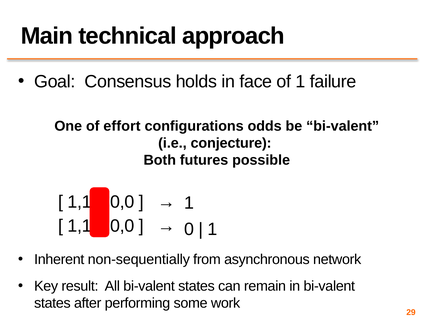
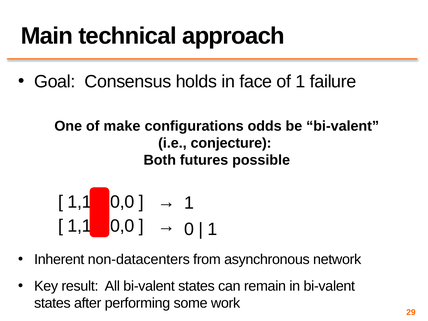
effort: effort -> make
non-sequentially: non-sequentially -> non-datacenters
